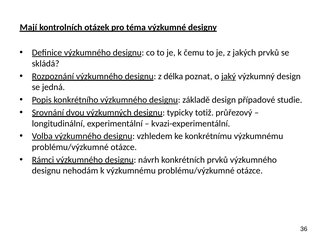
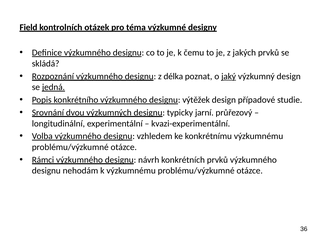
Mají: Mají -> Field
jedná underline: none -> present
základě: základě -> výtěžek
totiž: totiž -> jarní
